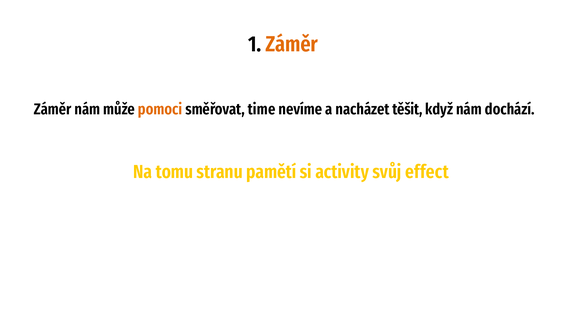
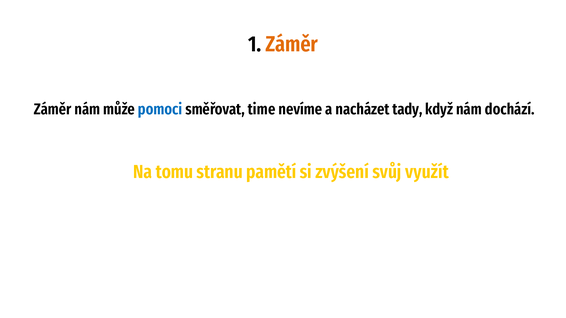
pomoci colour: orange -> blue
těšit: těšit -> tady
activity: activity -> zvýšení
effect: effect -> využít
